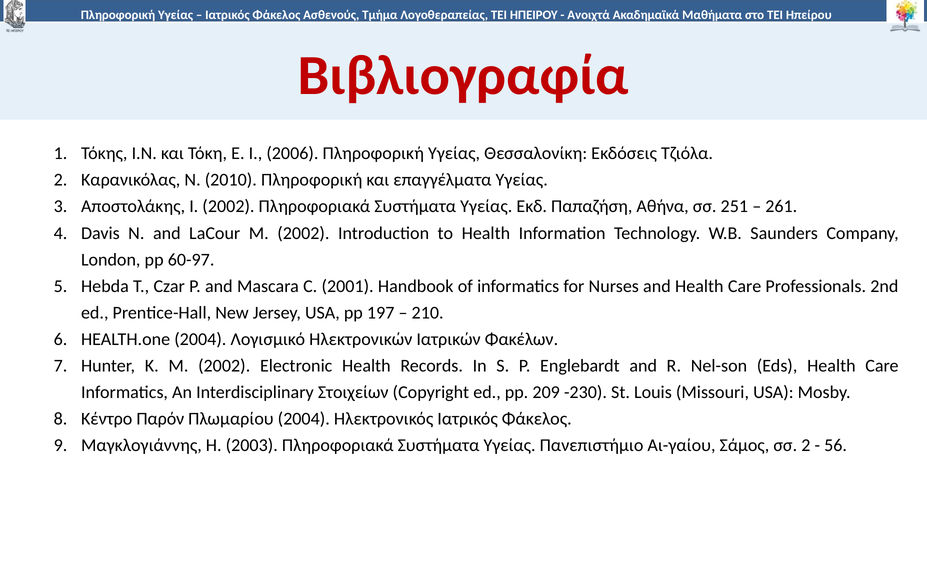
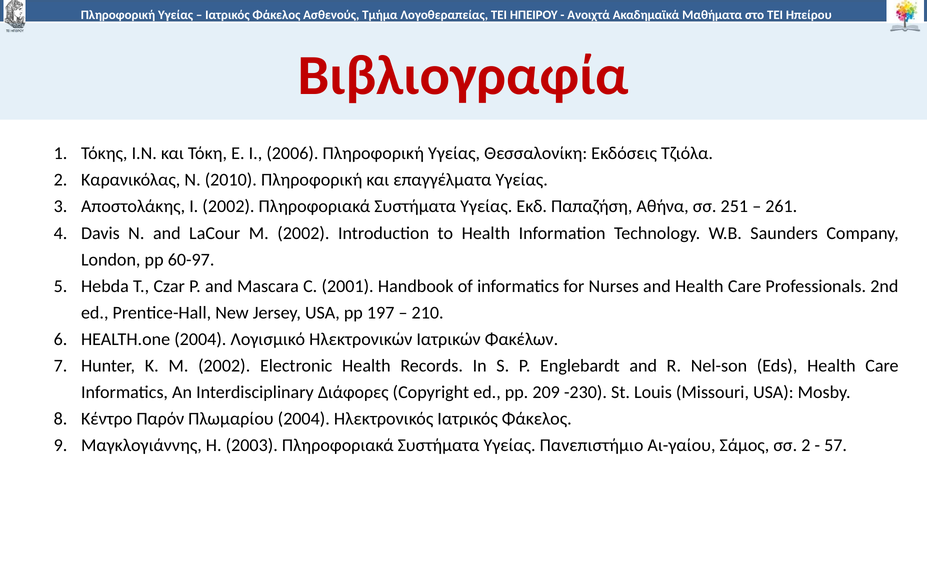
Στοιχείων: Στοιχείων -> Διάφορες
56: 56 -> 57
